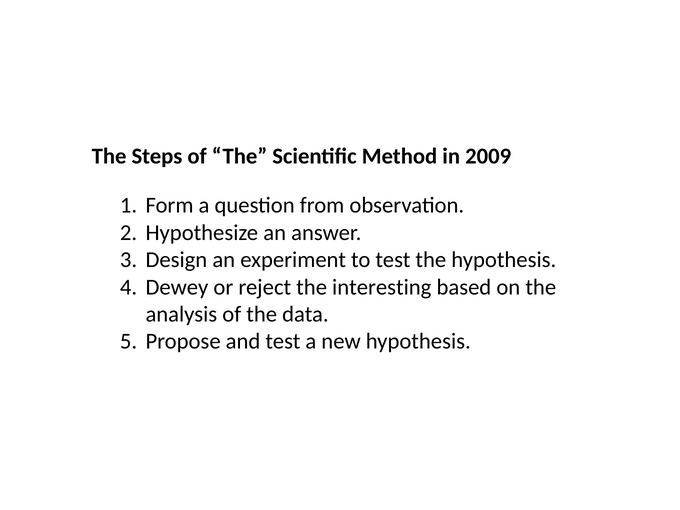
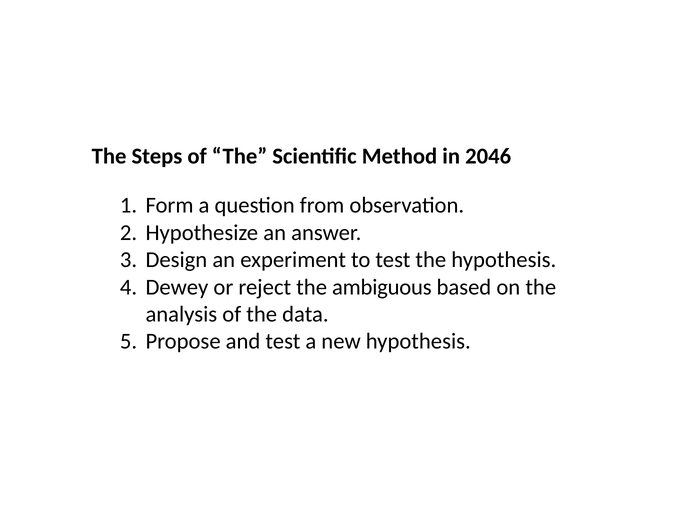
2009: 2009 -> 2046
interesting: interesting -> ambiguous
